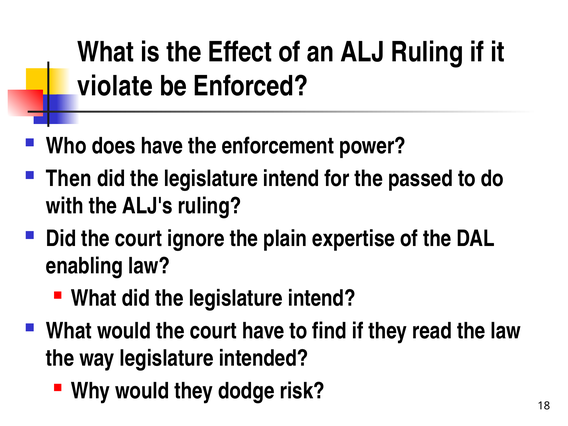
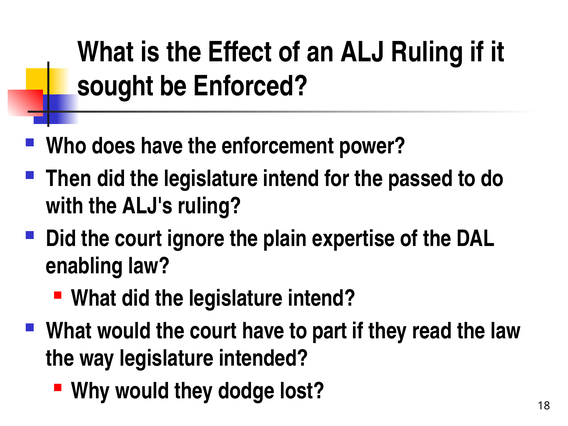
violate: violate -> sought
find: find -> part
risk: risk -> lost
